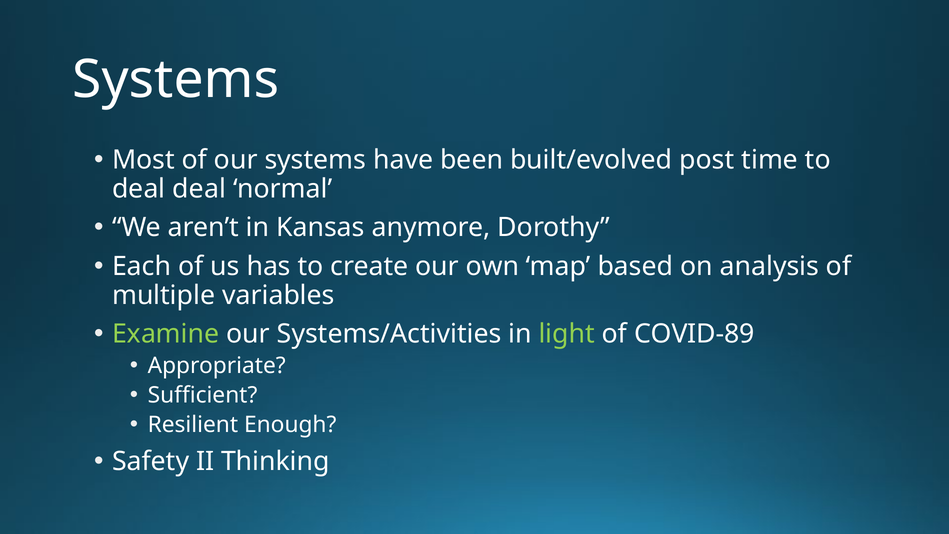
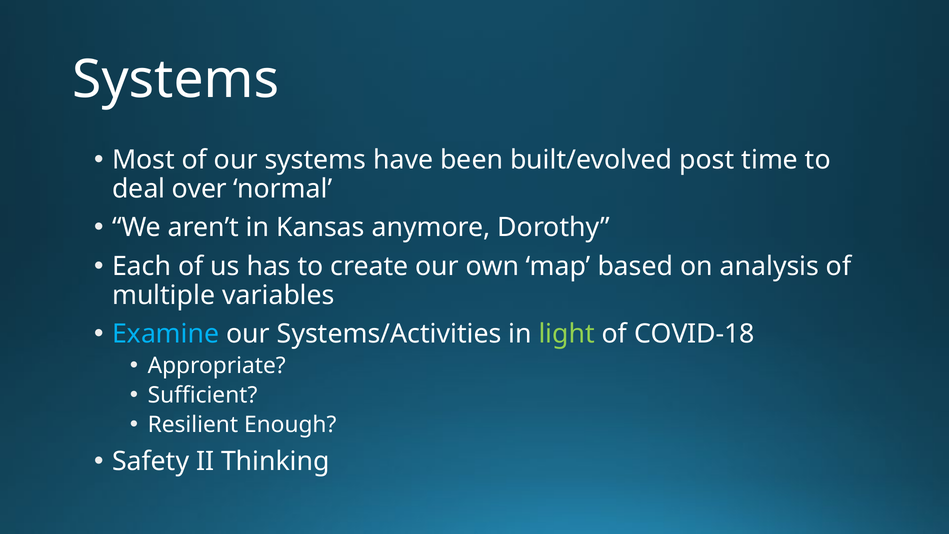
deal deal: deal -> over
Examine colour: light green -> light blue
COVID-89: COVID-89 -> COVID-18
